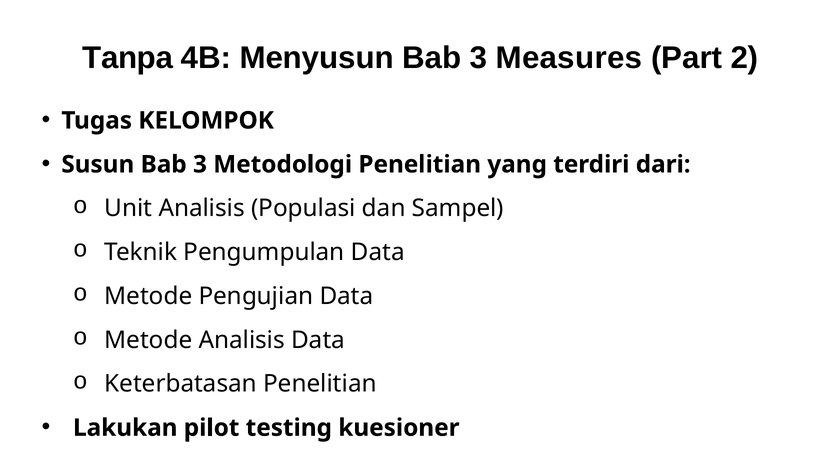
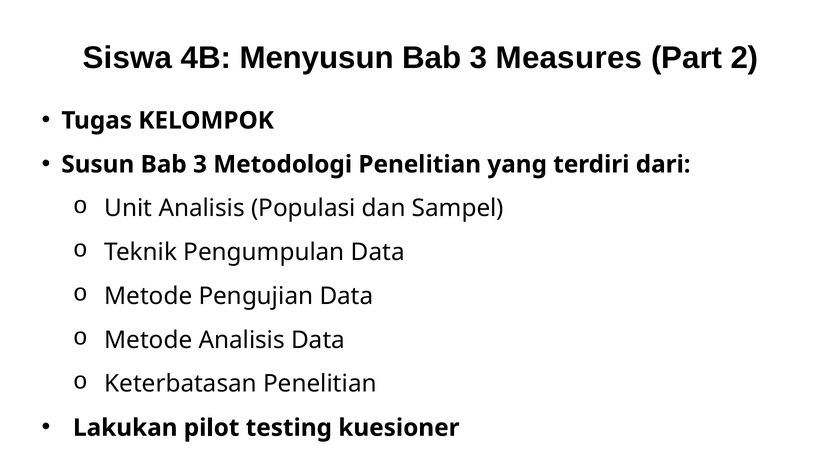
Tanpa: Tanpa -> Siswa
